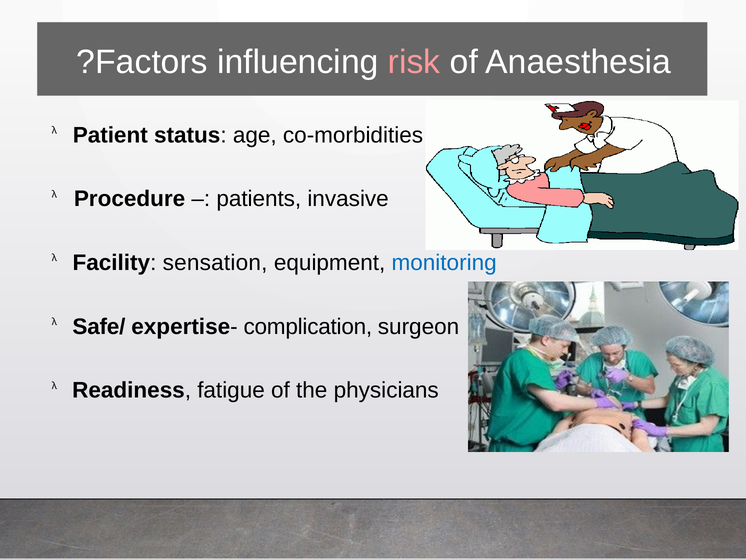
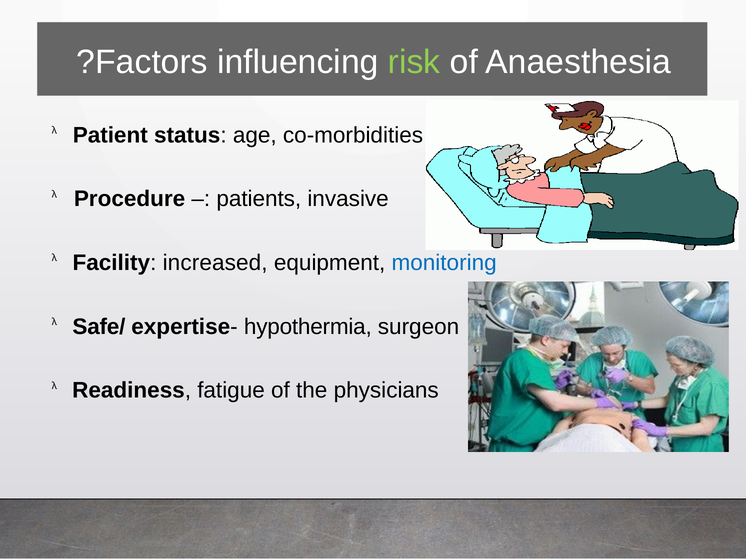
risk colour: pink -> light green
sensation: sensation -> increased
complication: complication -> hypothermia
